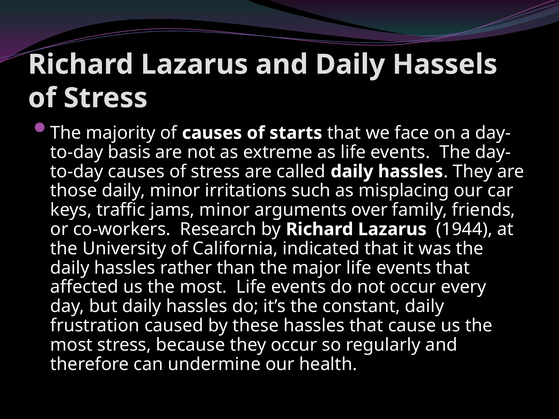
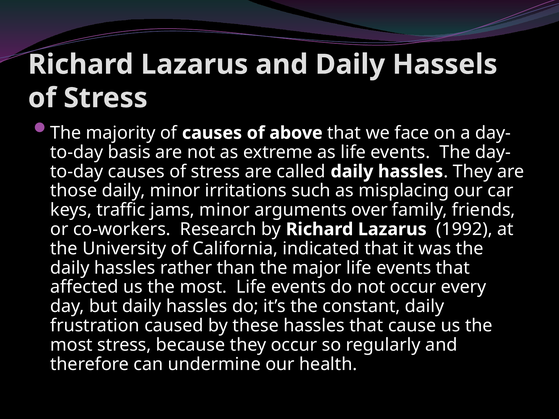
starts: starts -> above
1944: 1944 -> 1992
